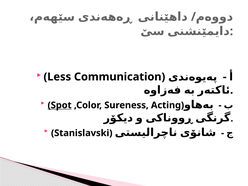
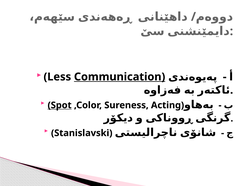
Communication underline: none -> present
